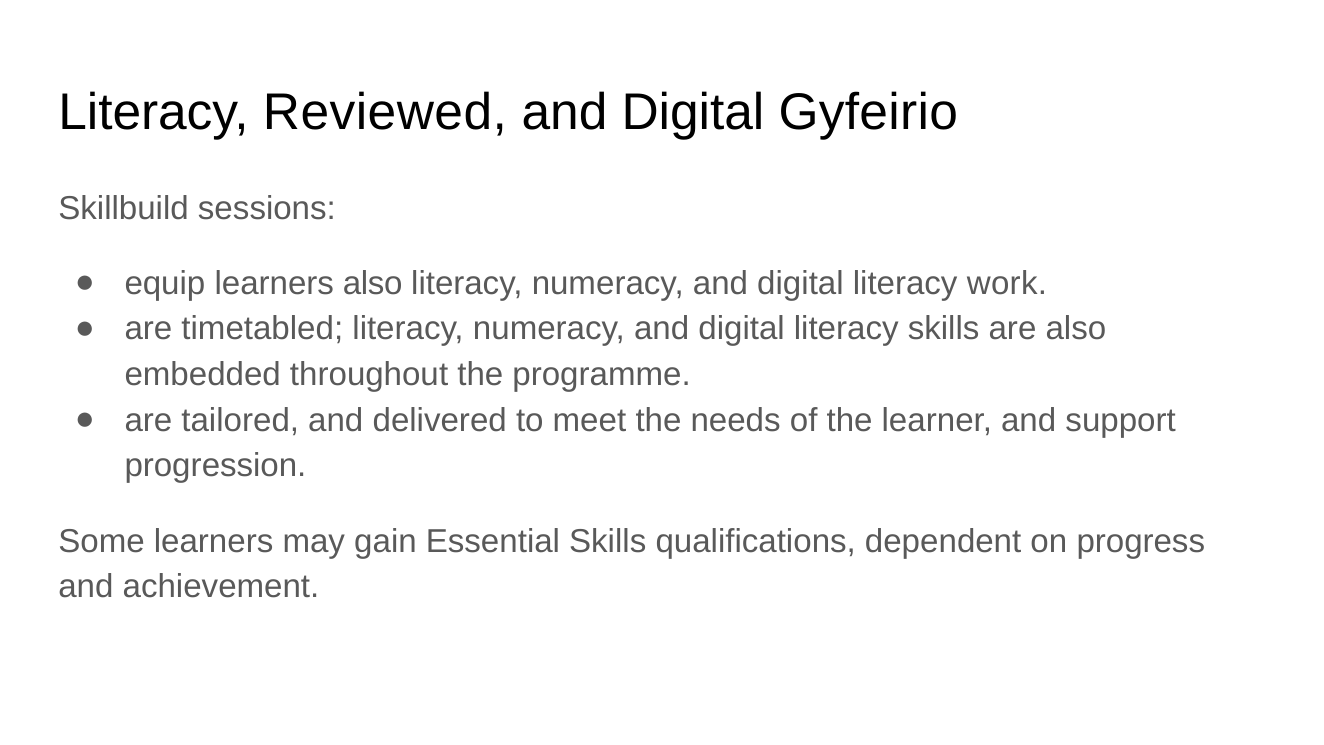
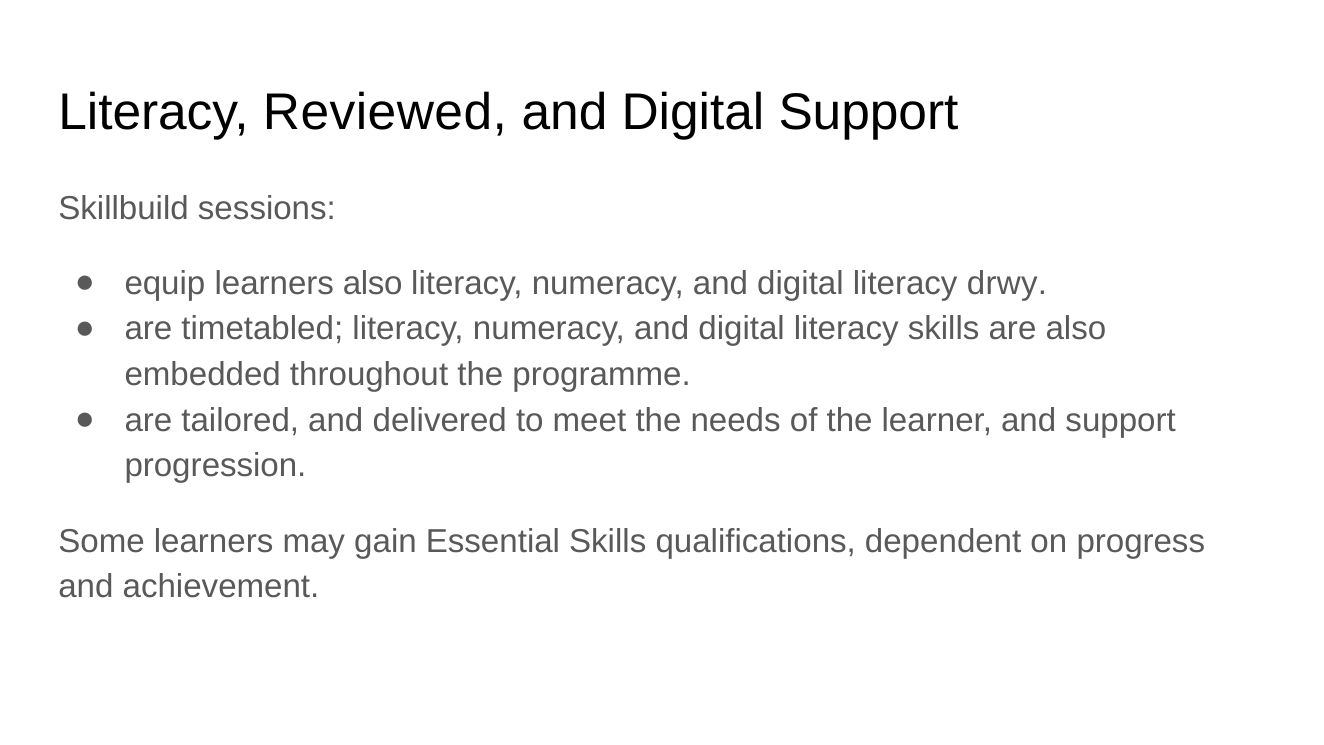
Digital Gyfeirio: Gyfeirio -> Support
work: work -> drwy
